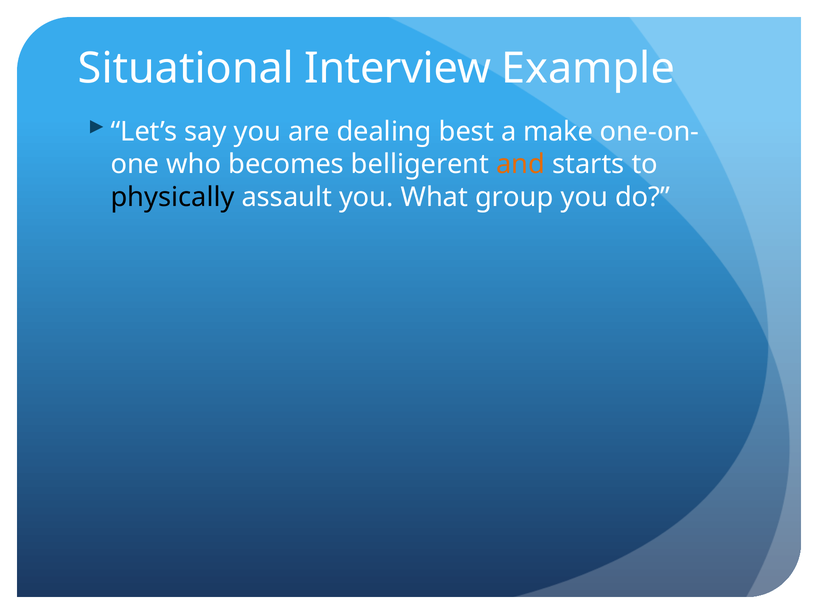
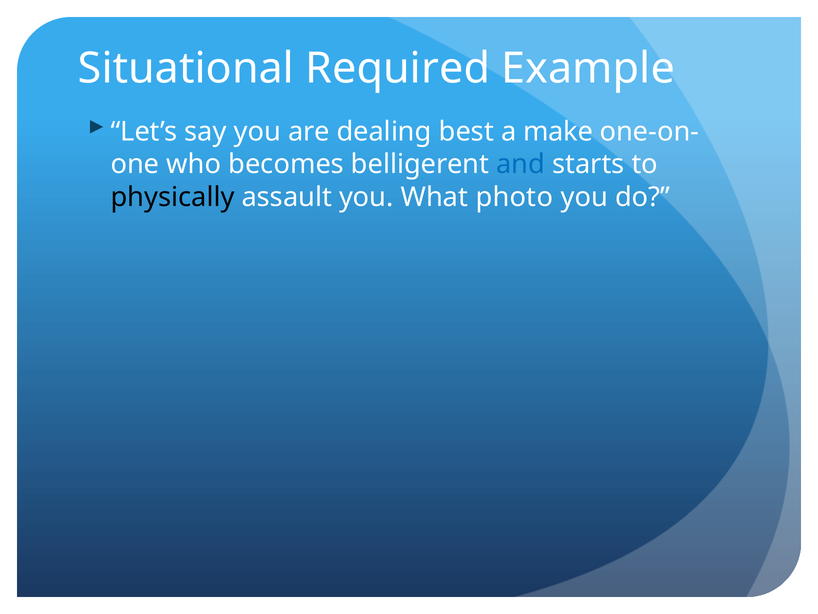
Interview: Interview -> Required
and colour: orange -> blue
group: group -> photo
